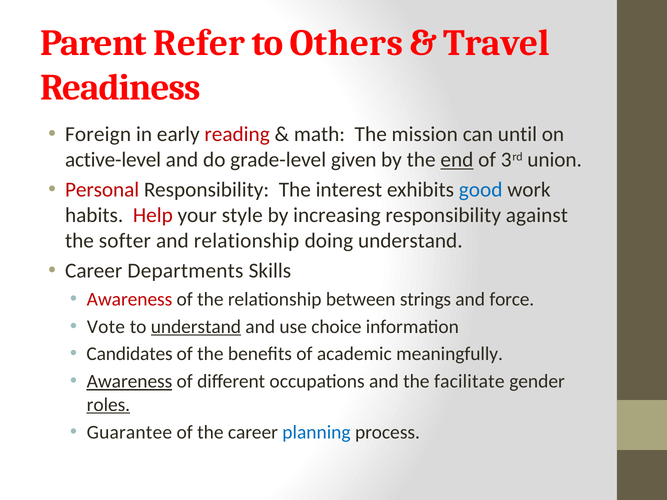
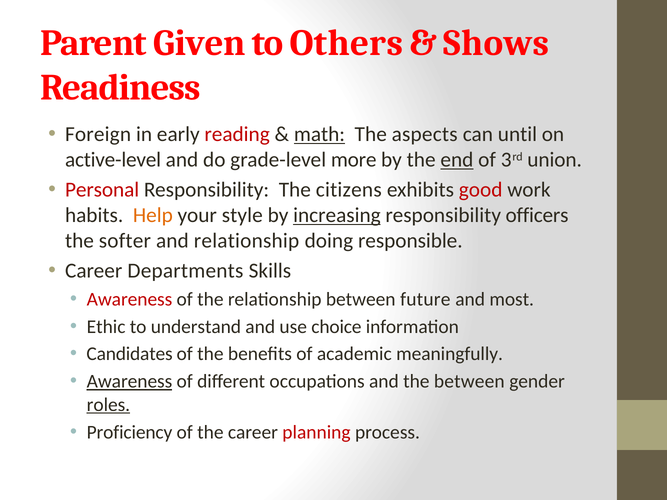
Refer: Refer -> Given
Travel: Travel -> Shows
math underline: none -> present
mission: mission -> aspects
given: given -> more
interest: interest -> citizens
good colour: blue -> red
Help colour: red -> orange
increasing underline: none -> present
against: against -> officers
doing understand: understand -> responsible
strings: strings -> future
force: force -> most
Vote: Vote -> Ethic
understand at (196, 327) underline: present -> none
the facilitate: facilitate -> between
Guarantee: Guarantee -> Proficiency
planning colour: blue -> red
